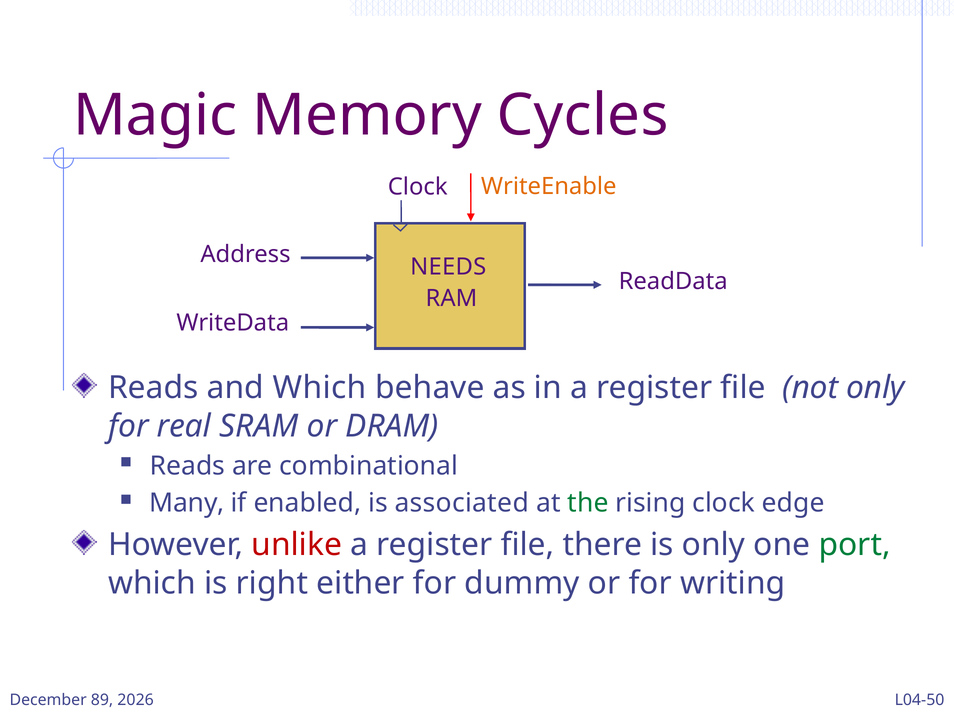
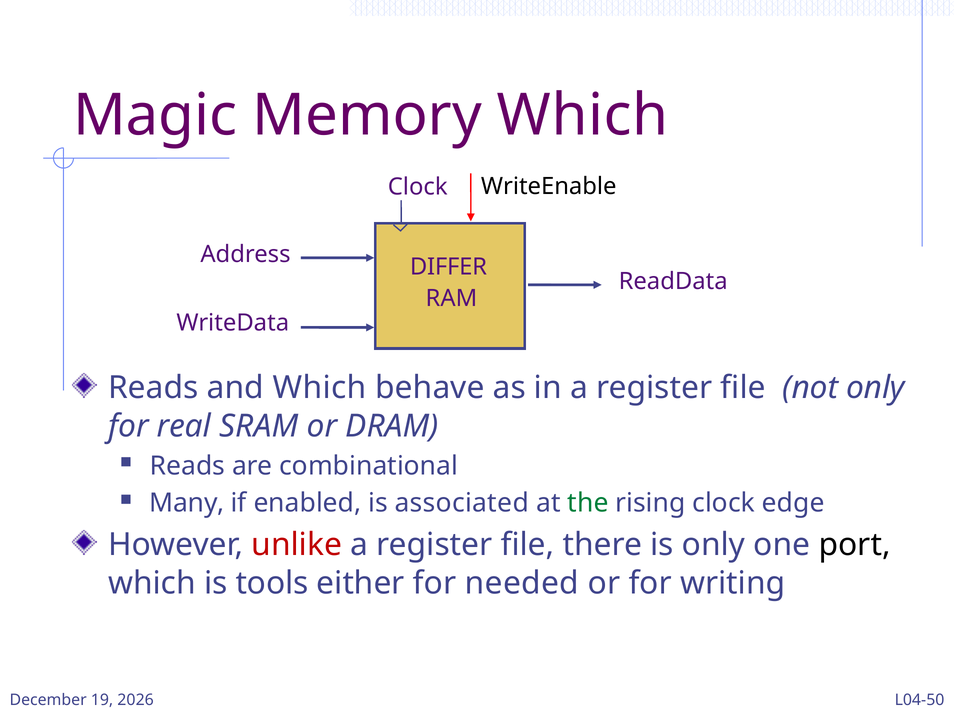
Memory Cycles: Cycles -> Which
WriteEnable colour: orange -> black
NEEDS: NEEDS -> DIFFER
port colour: green -> black
right: right -> tools
dummy: dummy -> needed
89: 89 -> 19
